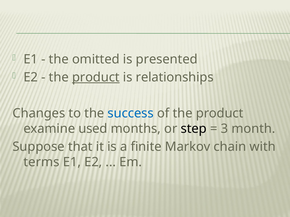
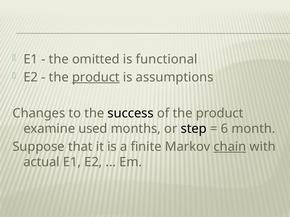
presented: presented -> functional
relationships: relationships -> assumptions
success colour: blue -> black
3: 3 -> 6
chain underline: none -> present
terms: terms -> actual
